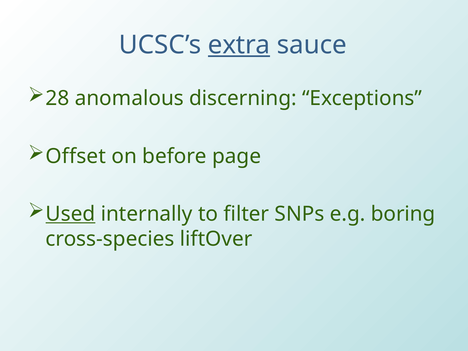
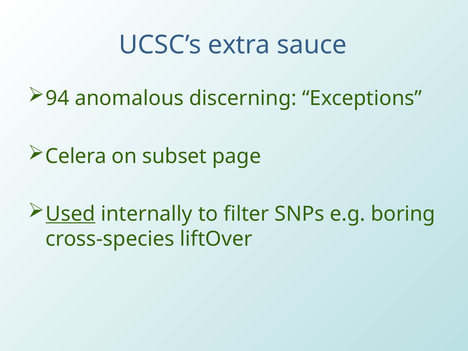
extra underline: present -> none
28: 28 -> 94
Offset: Offset -> Celera
before: before -> subset
